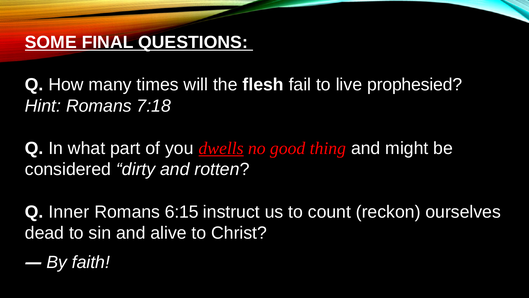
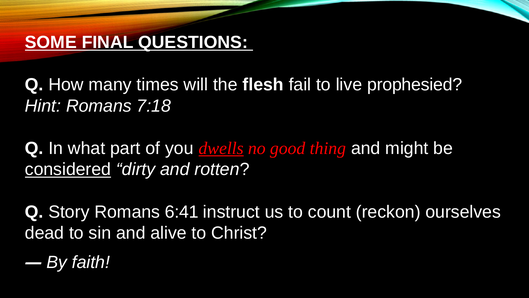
considered underline: none -> present
Inner: Inner -> Story
6:15: 6:15 -> 6:41
